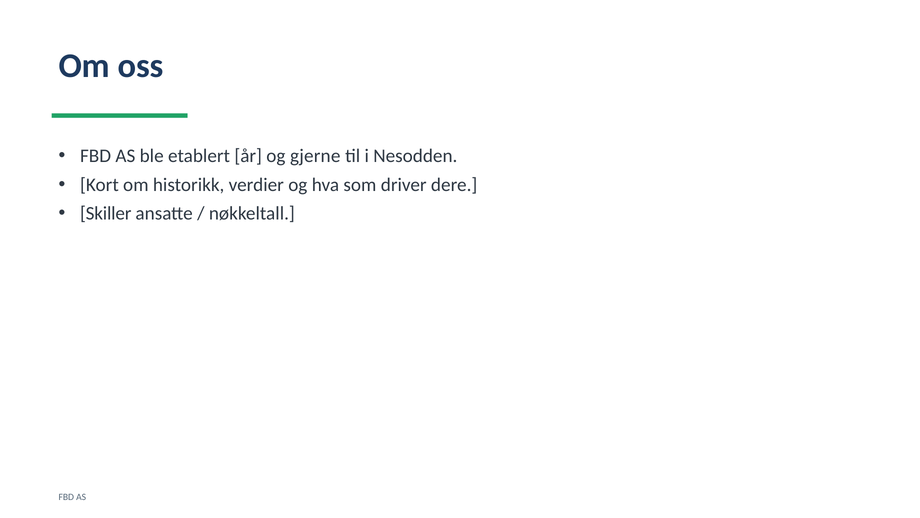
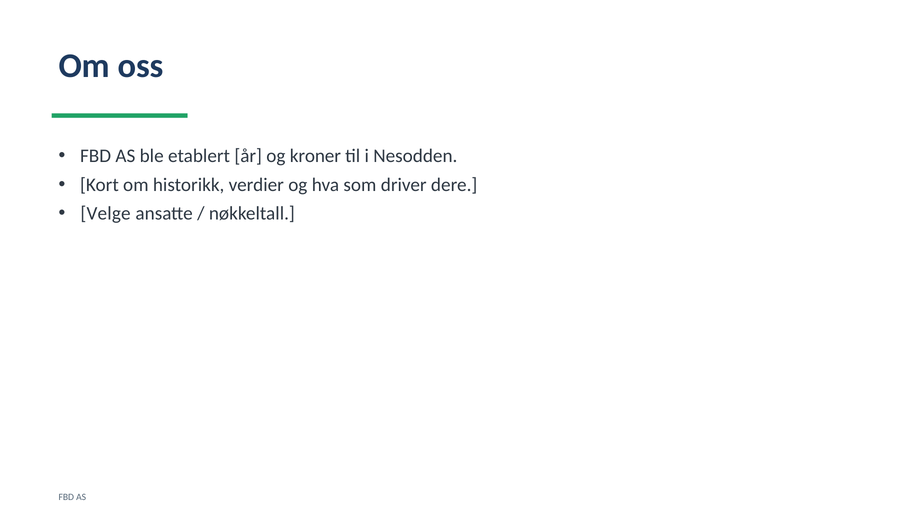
gjerne: gjerne -> kroner
Skiller: Skiller -> Velge
